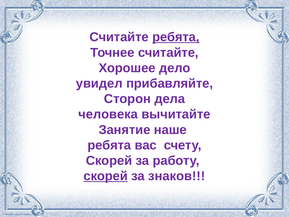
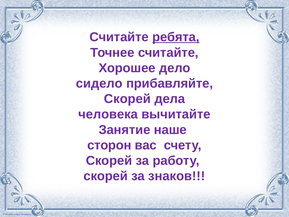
увидел: увидел -> сидело
Сторон at (127, 99): Сторон -> Скорей
ребята at (109, 145): ребята -> сторон
скорей at (106, 176) underline: present -> none
